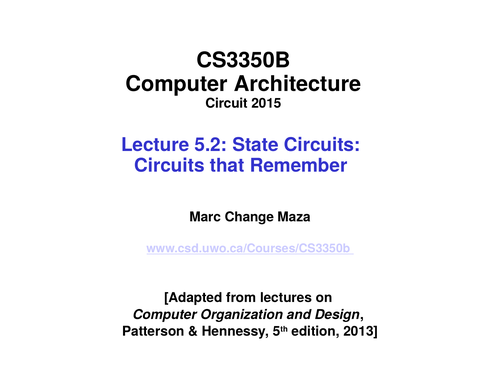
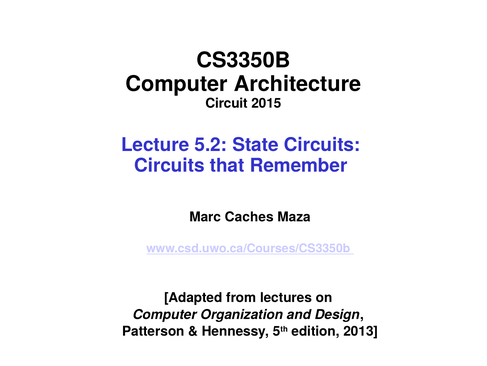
Change: Change -> Caches
